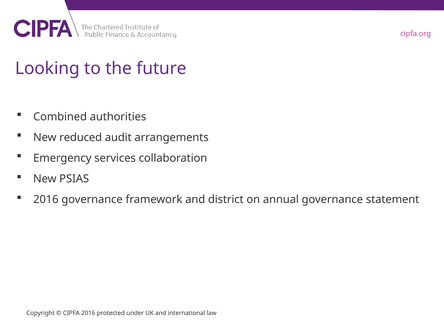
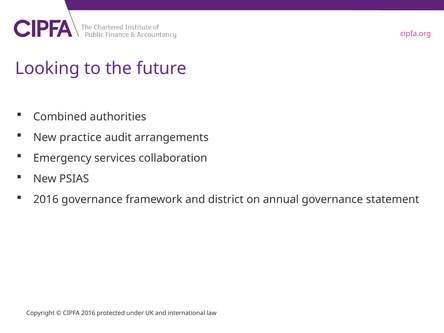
reduced: reduced -> practice
